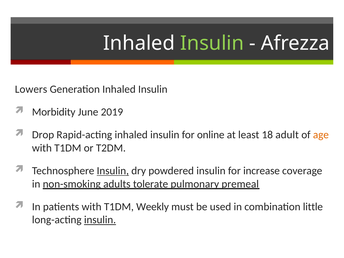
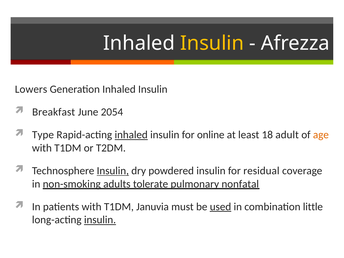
Insulin at (212, 43) colour: light green -> yellow
Morbidity: Morbidity -> Breakfast
2019: 2019 -> 2054
Drop: Drop -> Type
inhaled at (131, 135) underline: none -> present
increase: increase -> residual
premeal: premeal -> nonfatal
Weekly: Weekly -> Januvia
used underline: none -> present
